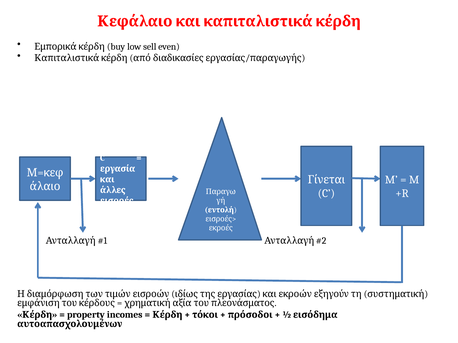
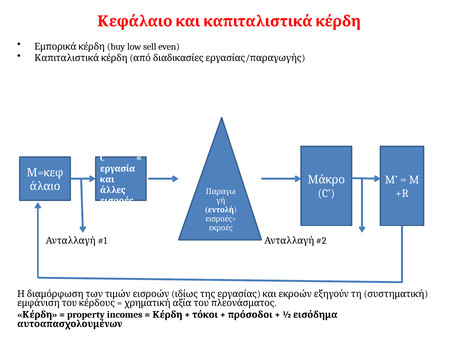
Γίνεται: Γίνεται -> Μάκρο
